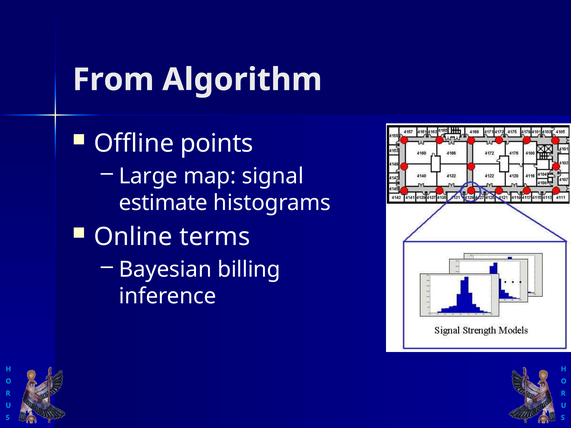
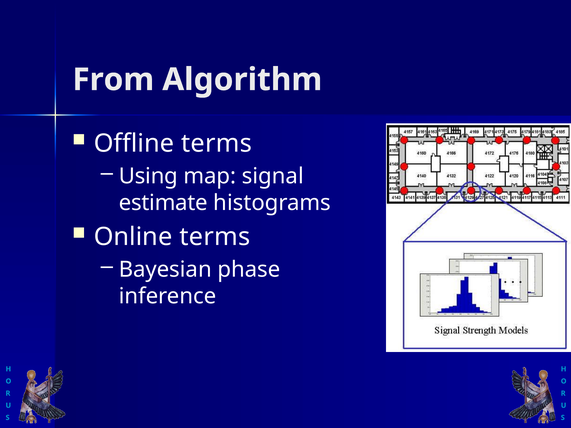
Offline points: points -> terms
Large: Large -> Using
billing: billing -> phase
